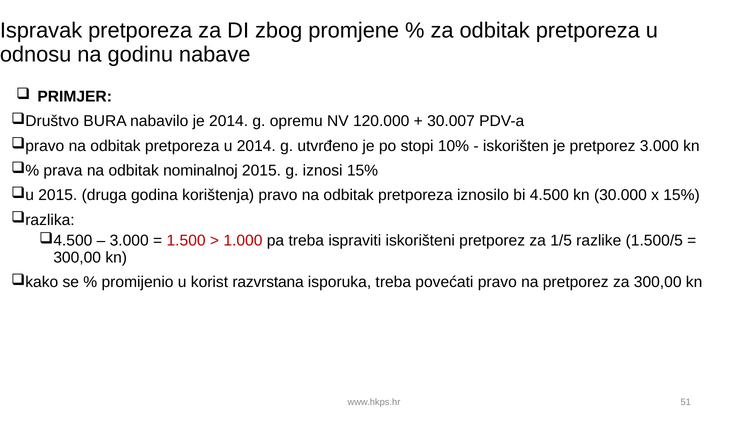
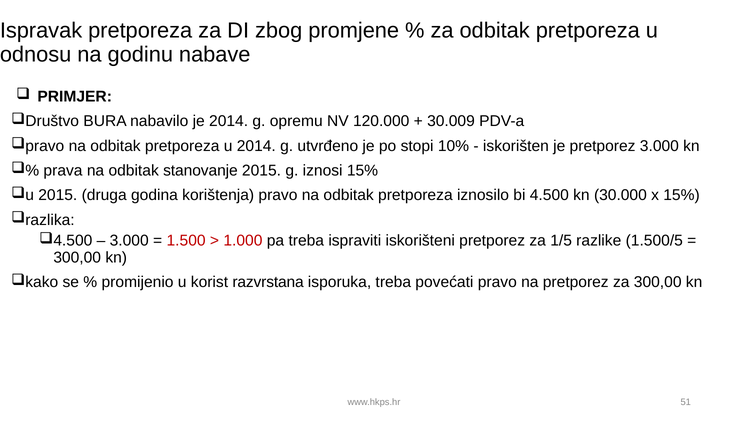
30.007: 30.007 -> 30.009
nominalnoj: nominalnoj -> stanovanje
